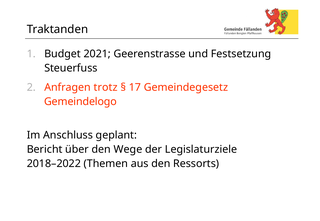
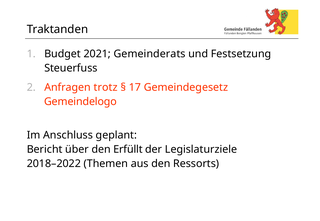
Geerenstrasse: Geerenstrasse -> Gemeinderats
Wege: Wege -> Erfüllt
